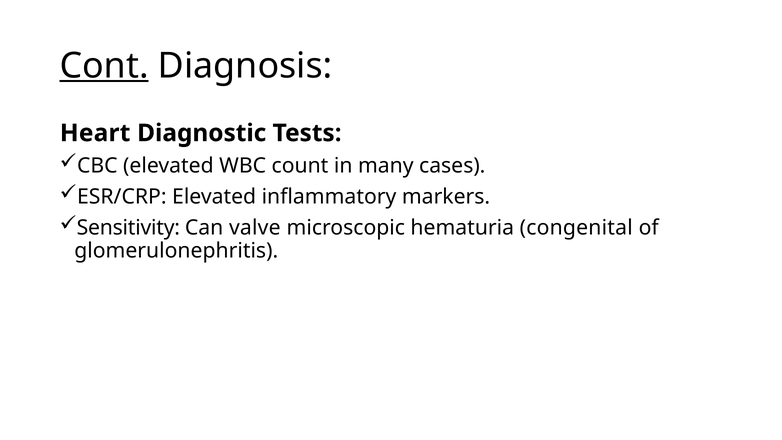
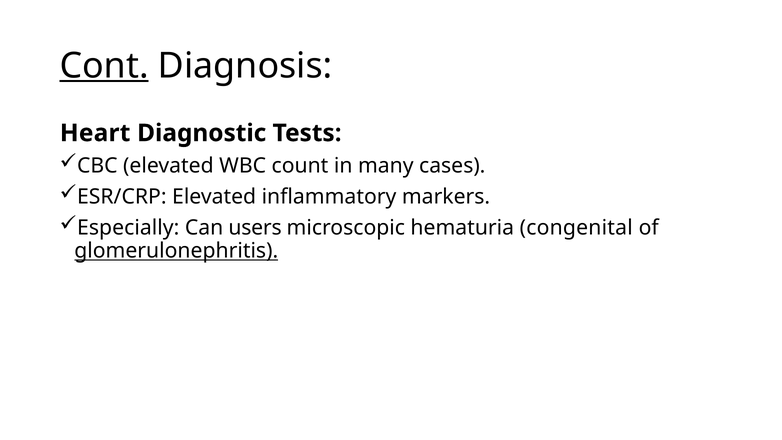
Sensitivity: Sensitivity -> Especially
valve: valve -> users
glomerulonephritis underline: none -> present
